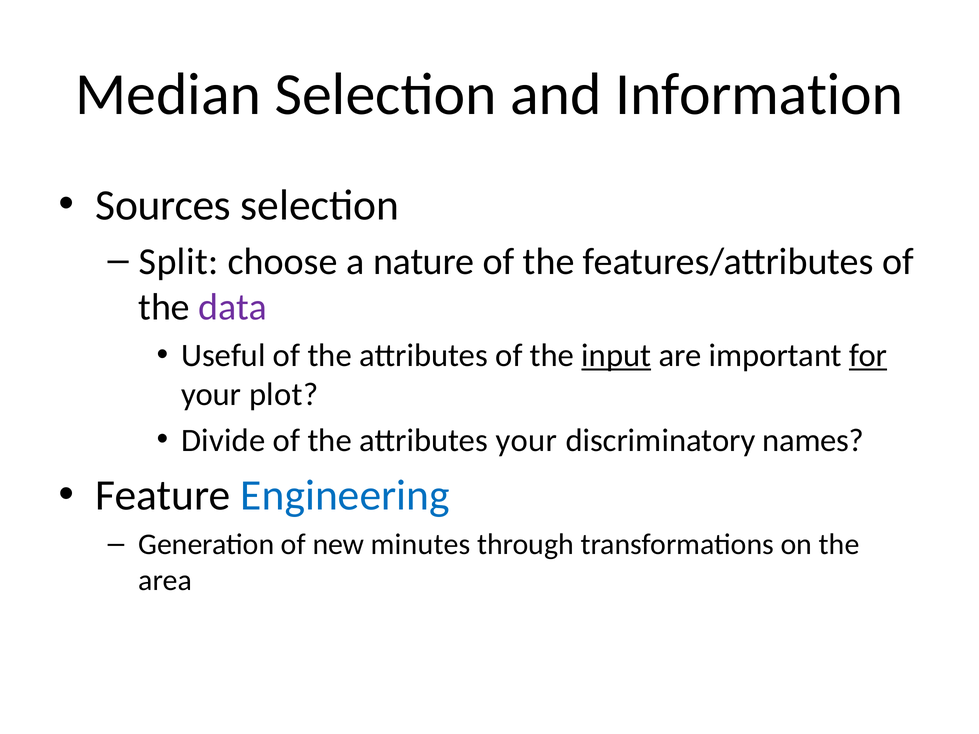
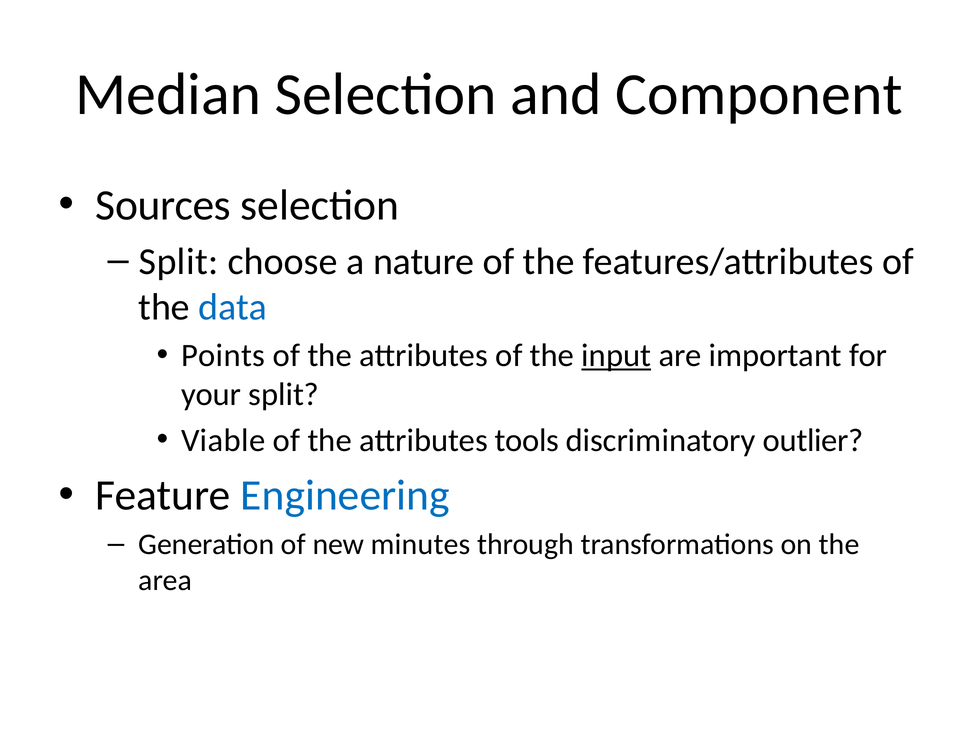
Information: Information -> Component
data colour: purple -> blue
Useful: Useful -> Points
for underline: present -> none
your plot: plot -> split
Divide: Divide -> Viable
attributes your: your -> tools
names: names -> outlier
